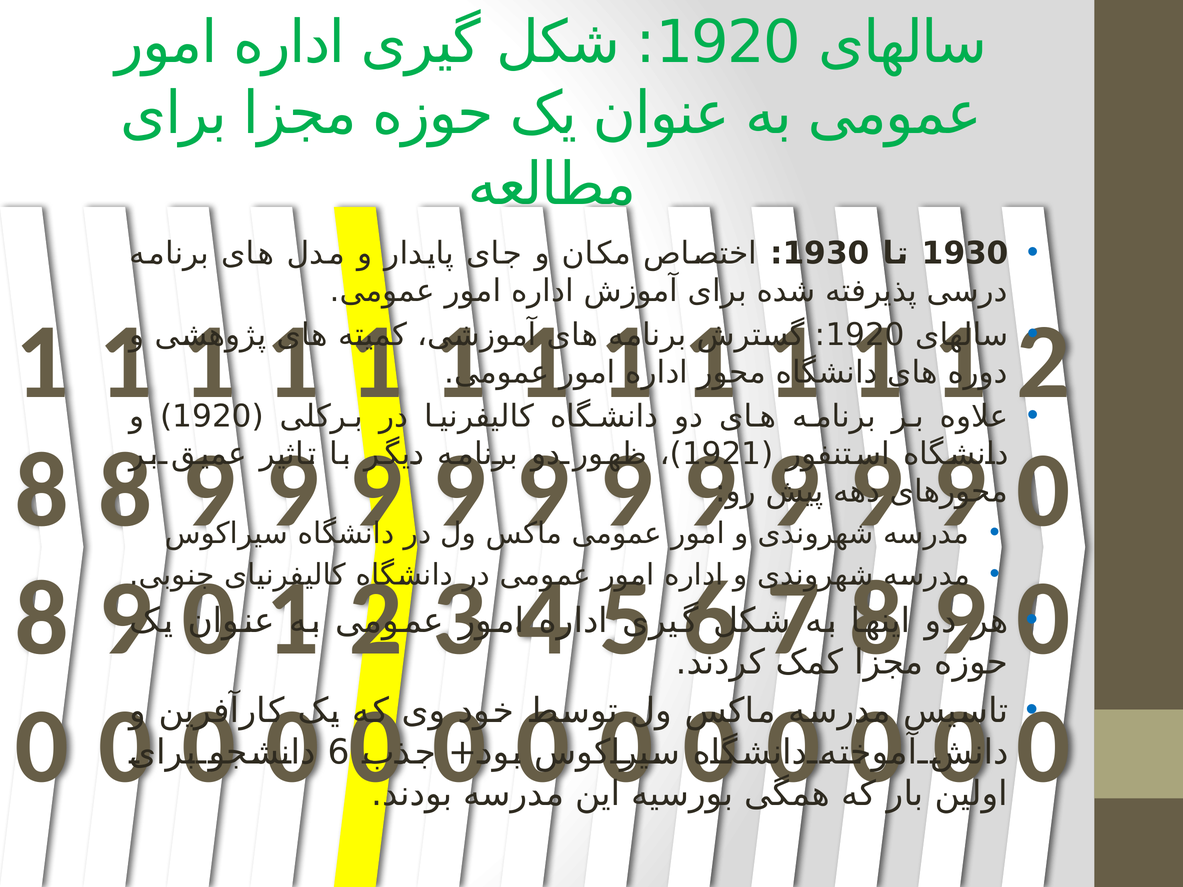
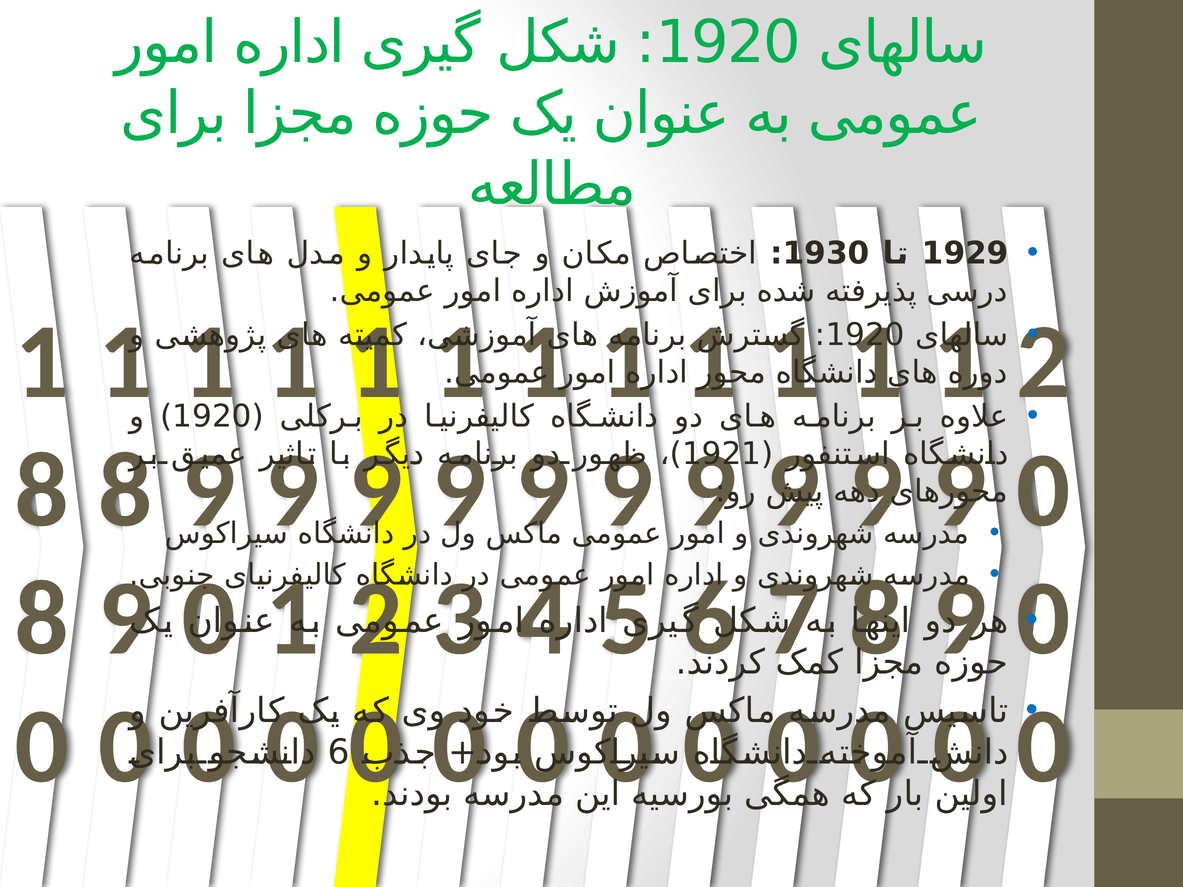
1930 at (965, 254): 1930 -> 1929
